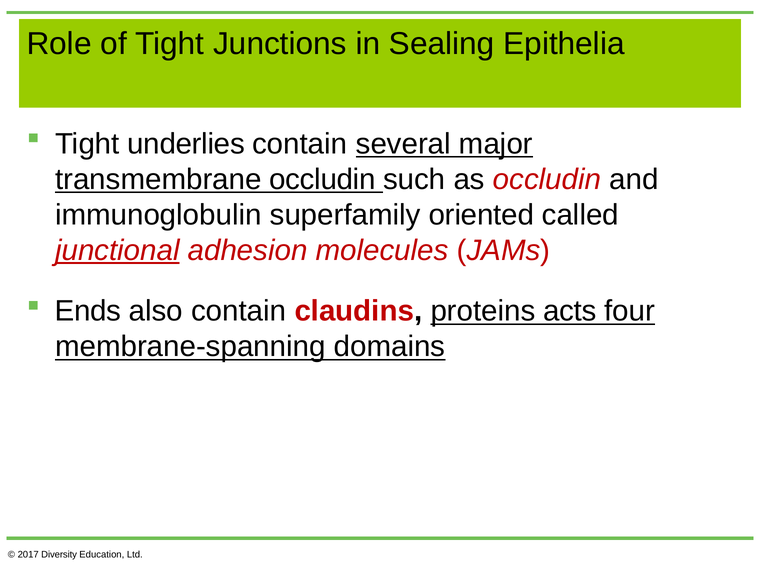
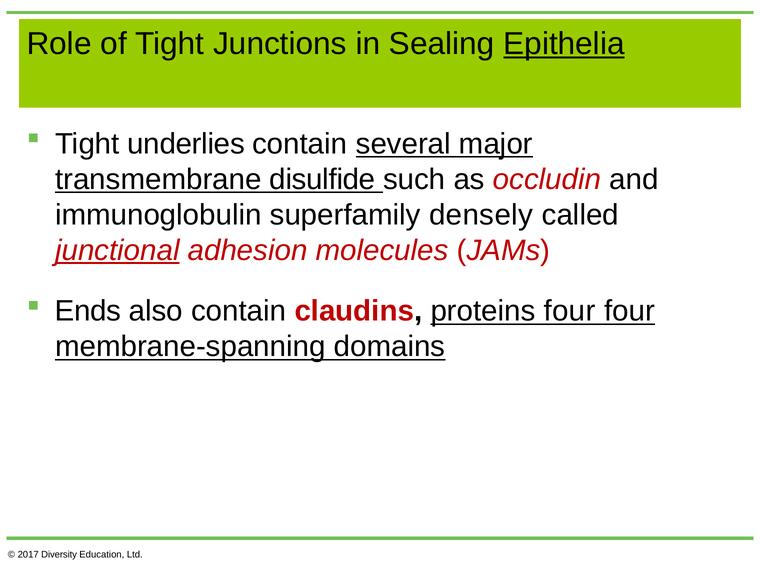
Epithelia underline: none -> present
transmembrane occludin: occludin -> disulfide
oriented: oriented -> densely
proteins acts: acts -> four
